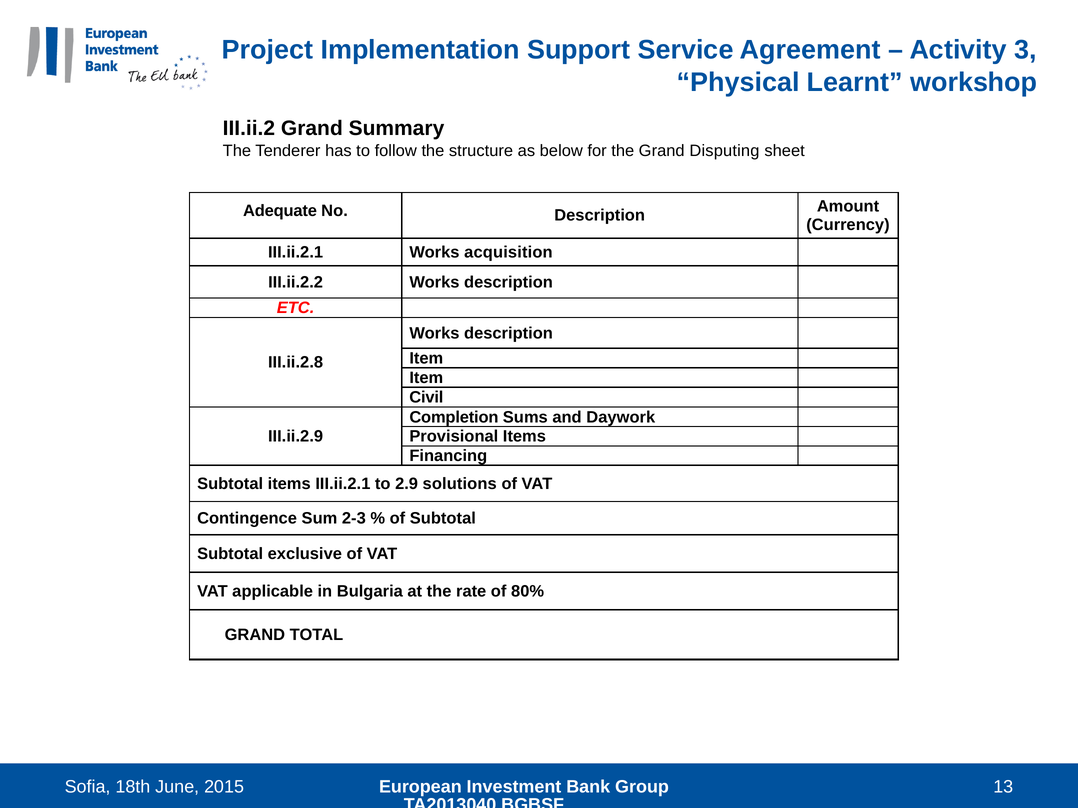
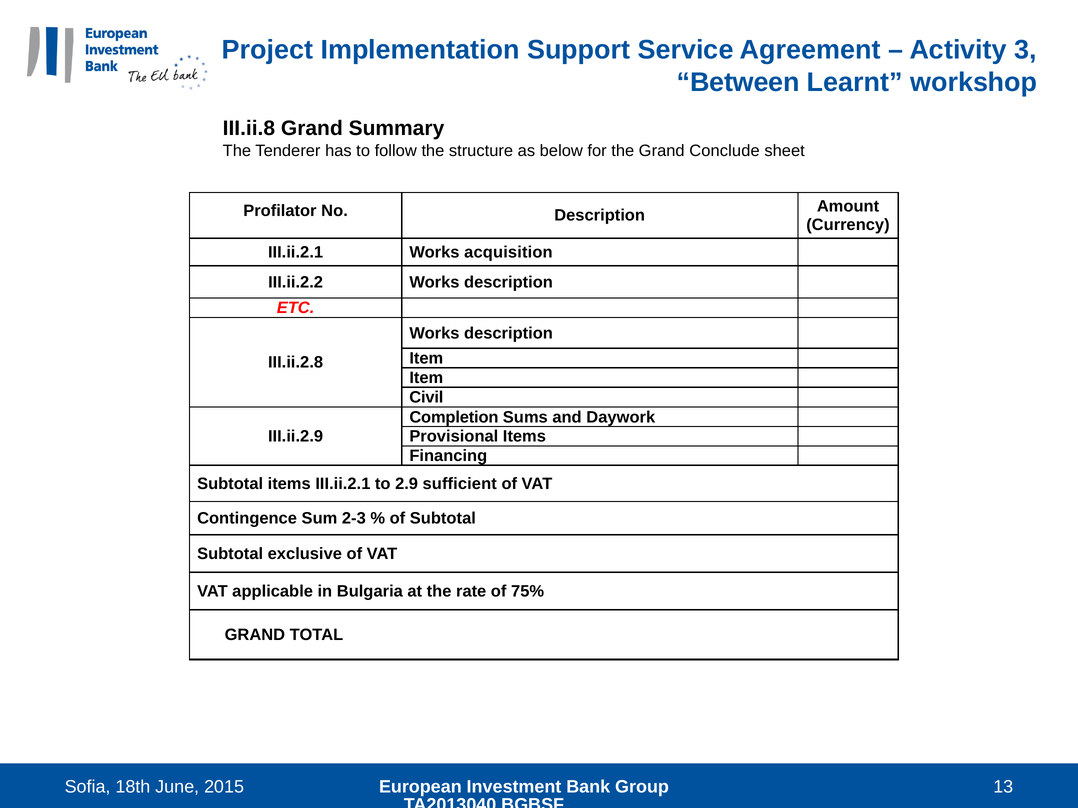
Physical: Physical -> Between
III.ii.2: III.ii.2 -> III.ii.8
Disputing: Disputing -> Conclude
Adequate: Adequate -> Profilator
solutions: solutions -> sufficient
80%: 80% -> 75%
